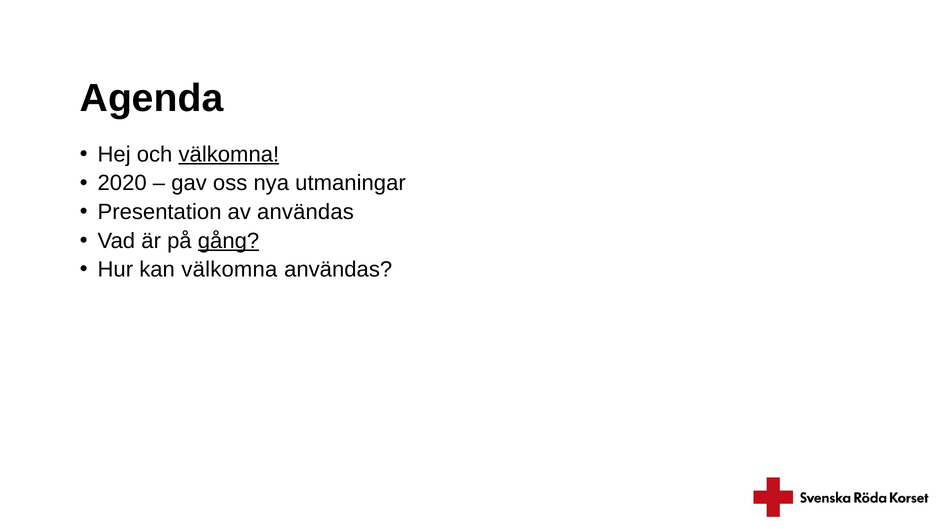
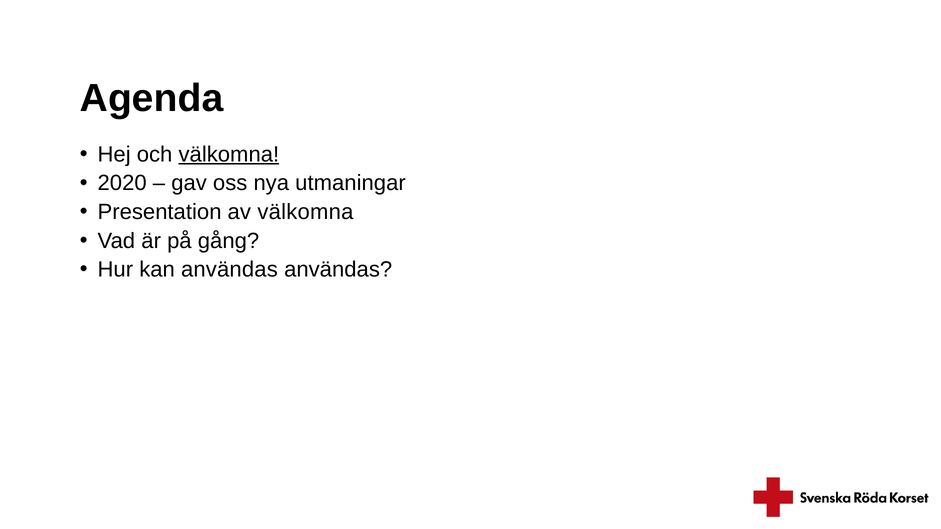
av användas: användas -> välkomna
gång underline: present -> none
kan välkomna: välkomna -> användas
